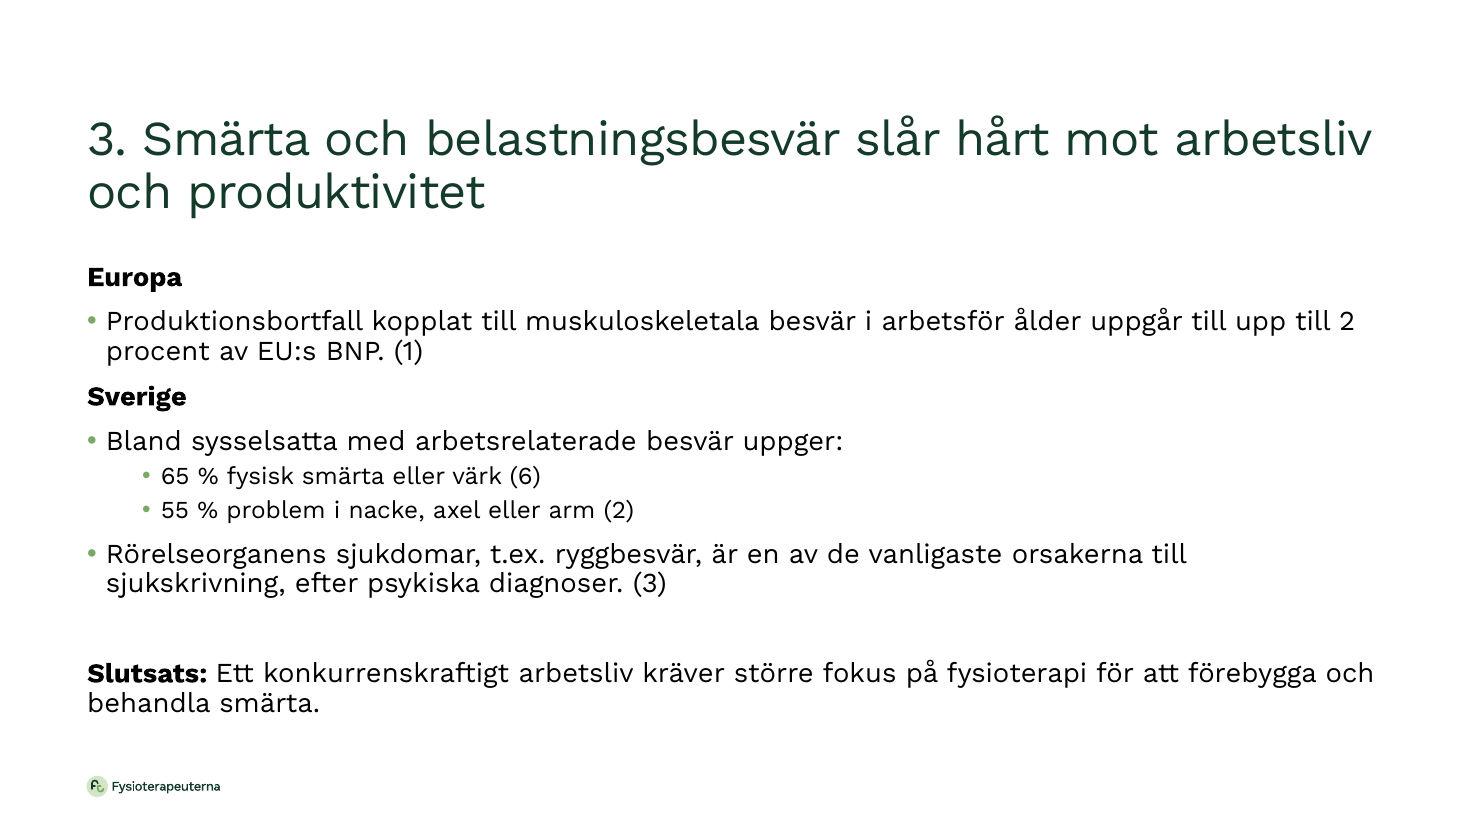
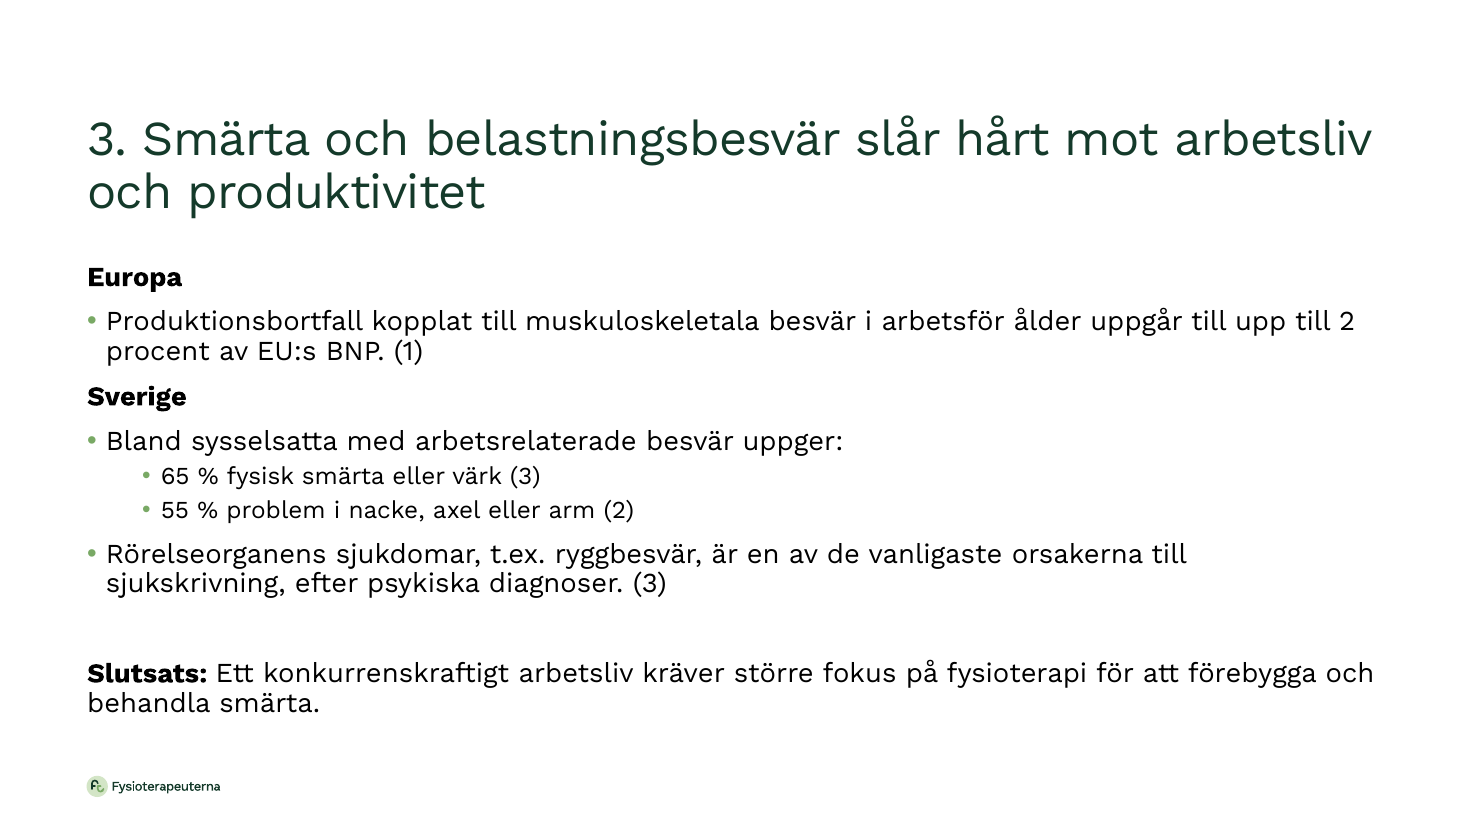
värk 6: 6 -> 3
